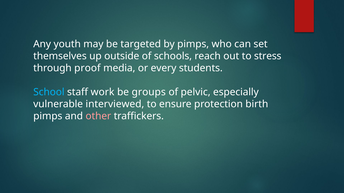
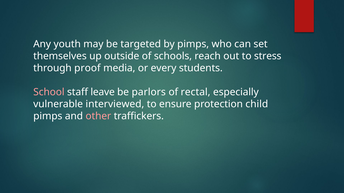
School colour: light blue -> pink
work: work -> leave
groups: groups -> parlors
pelvic: pelvic -> rectal
birth: birth -> child
